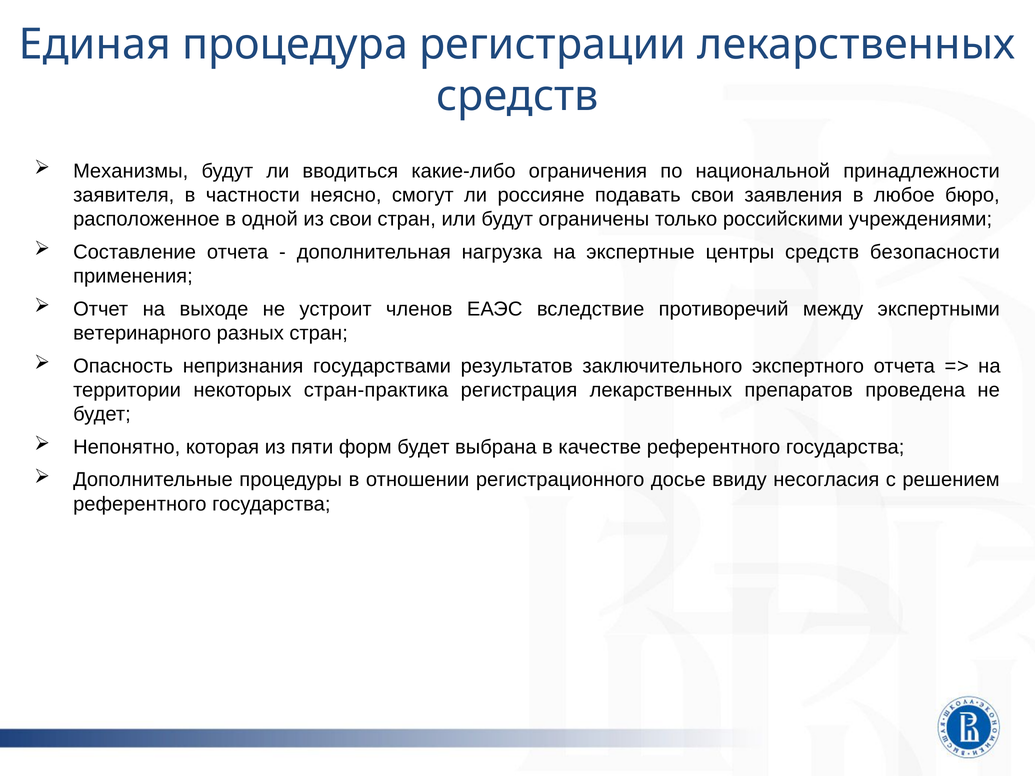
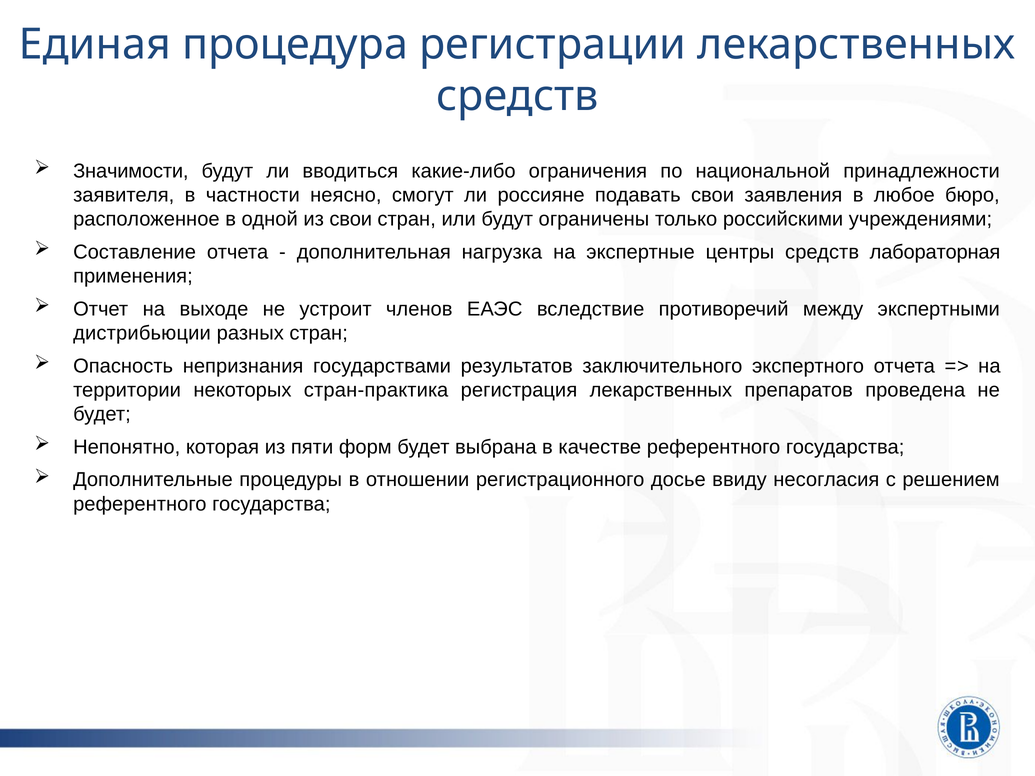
Механизмы: Механизмы -> Значимости
безопасности: безопасности -> лабораторная
ветеринарного: ветеринарного -> дистрибьюции
